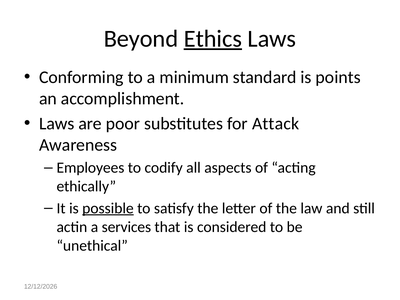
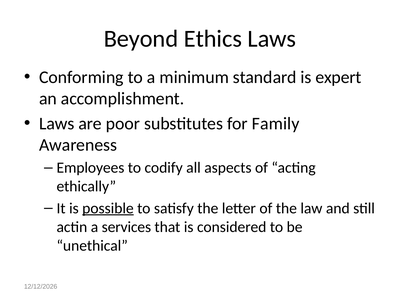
Ethics underline: present -> none
points: points -> expert
Attack: Attack -> Family
